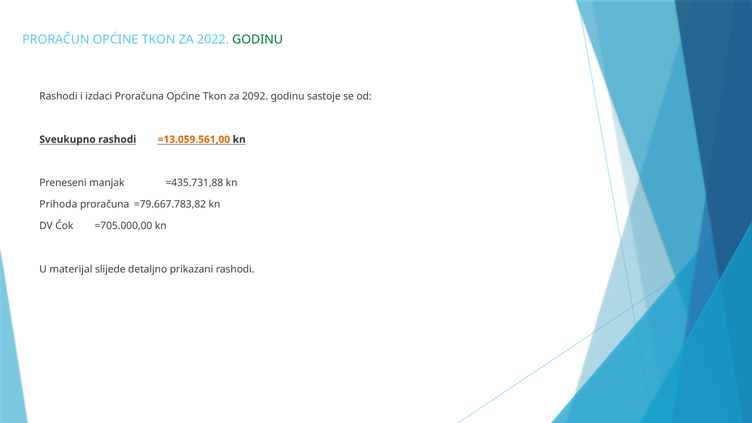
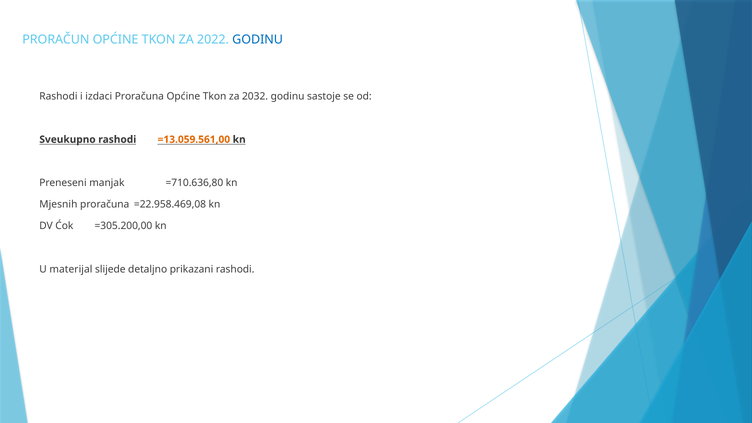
GODINU at (258, 40) colour: green -> blue
2092: 2092 -> 2032
=435.731,88: =435.731,88 -> =710.636,80
Prihoda: Prihoda -> Mjesnih
=79.667.783,82: =79.667.783,82 -> =22.958.469,08
=705.000,00: =705.000,00 -> =305.200,00
